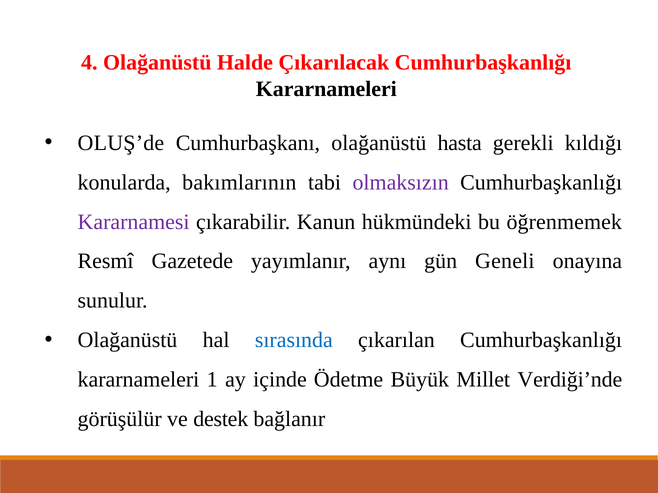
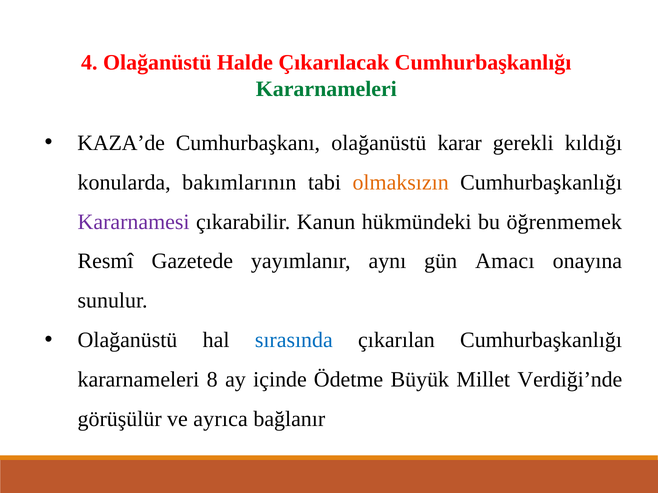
Kararnameleri at (326, 89) colour: black -> green
OLUŞ’de: OLUŞ’de -> KAZA’de
hasta: hasta -> karar
olmaksızın colour: purple -> orange
Geneli: Geneli -> Amacı
1: 1 -> 8
destek: destek -> ayrıca
